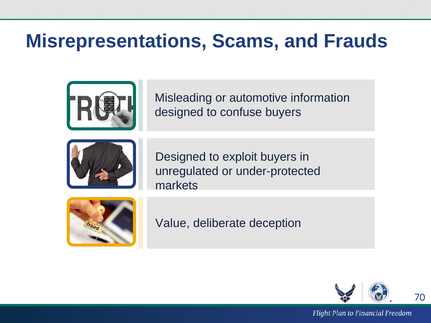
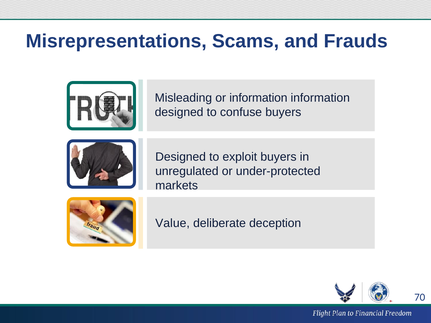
or automotive: automotive -> information
